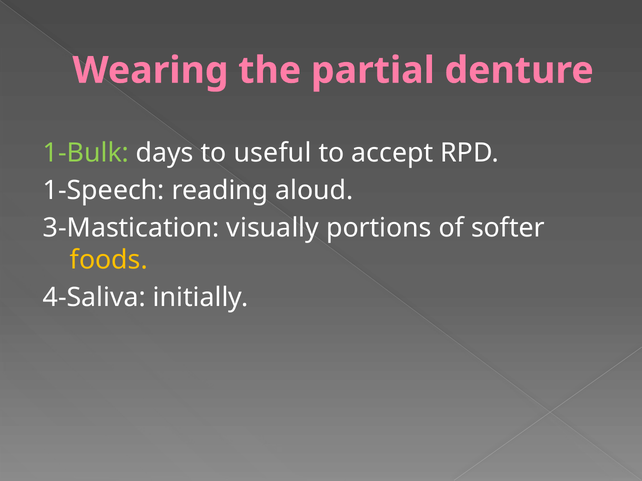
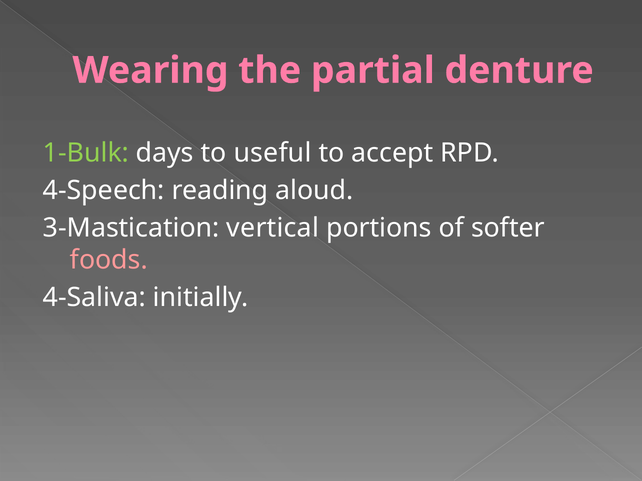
1-Speech: 1-Speech -> 4-Speech
visually: visually -> vertical
foods colour: yellow -> pink
